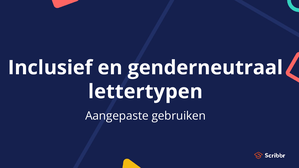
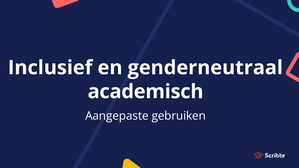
lettertypen: lettertypen -> academisch
